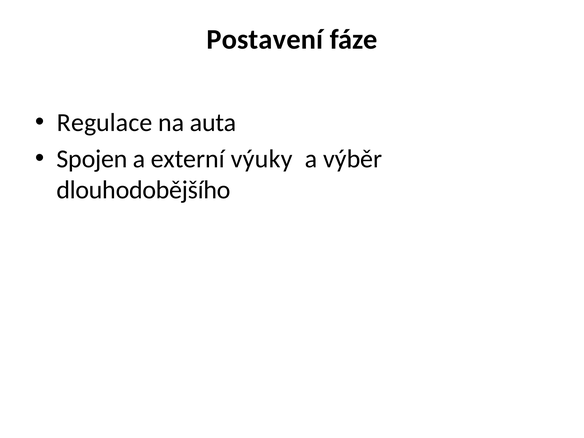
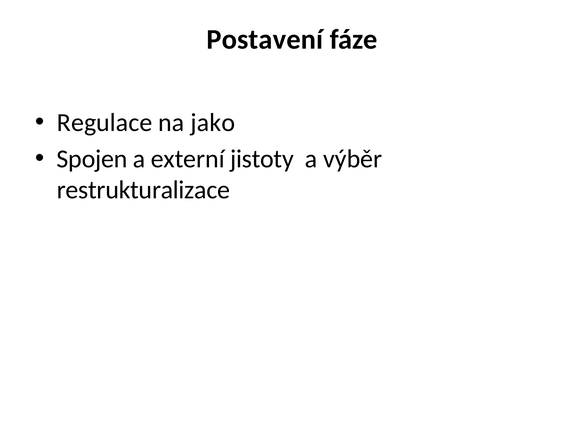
auta: auta -> jako
výuky: výuky -> jistoty
dlouhodobějšího: dlouhodobějšího -> restrukturalizace
